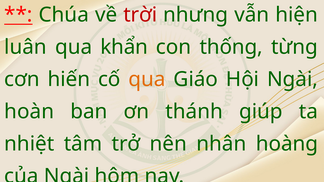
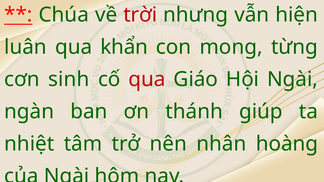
thống: thống -> mong
hiến: hiến -> sinh
qua at (147, 79) colour: orange -> red
hoàn: hoàn -> ngàn
